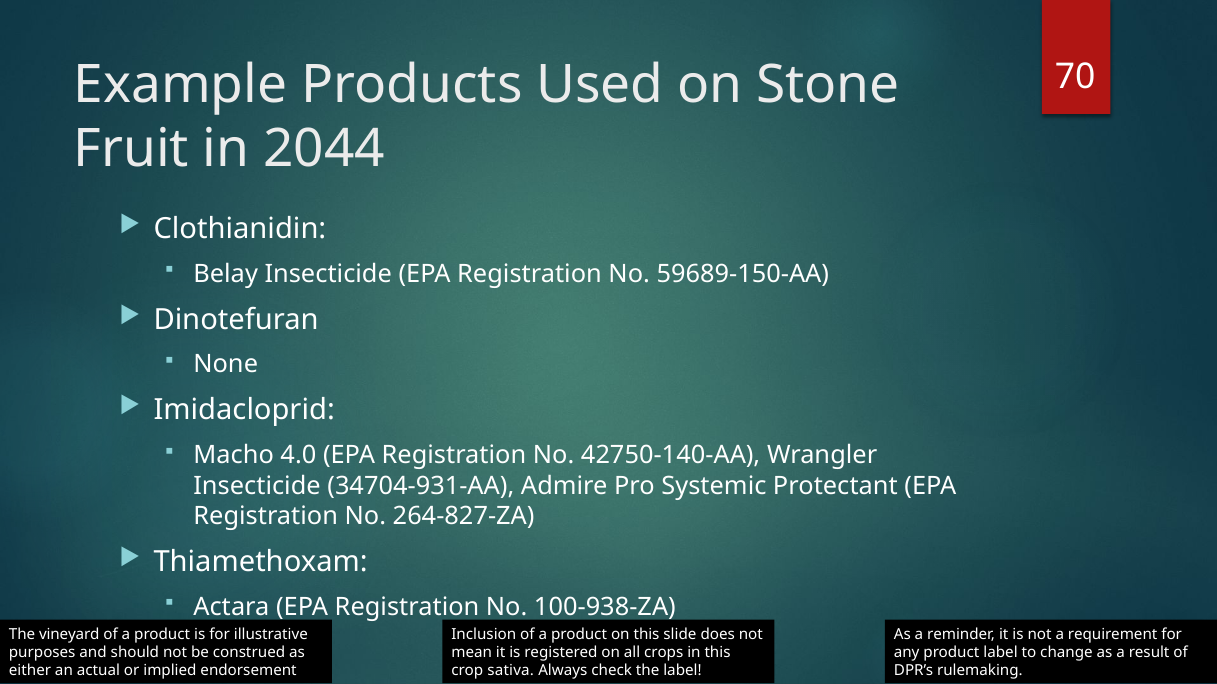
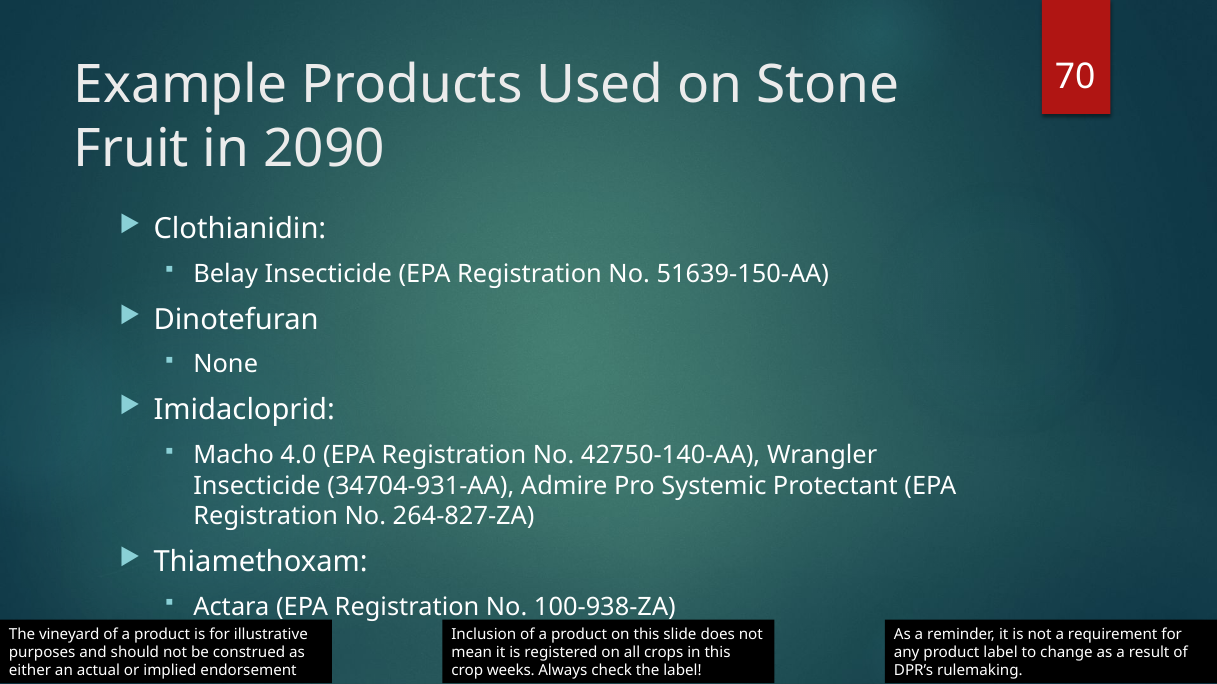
2044: 2044 -> 2090
59689-150-AA: 59689-150-AA -> 51639-150-AA
sativa: sativa -> weeks
